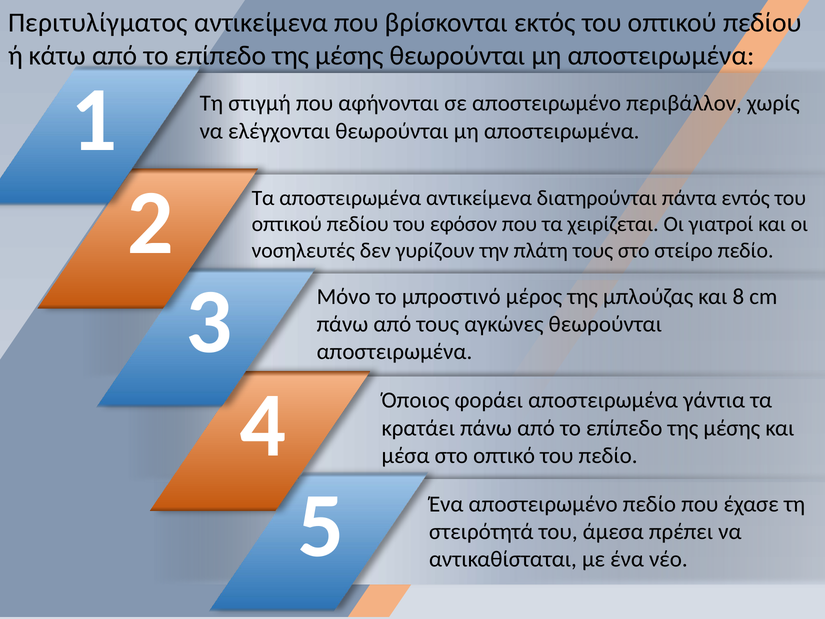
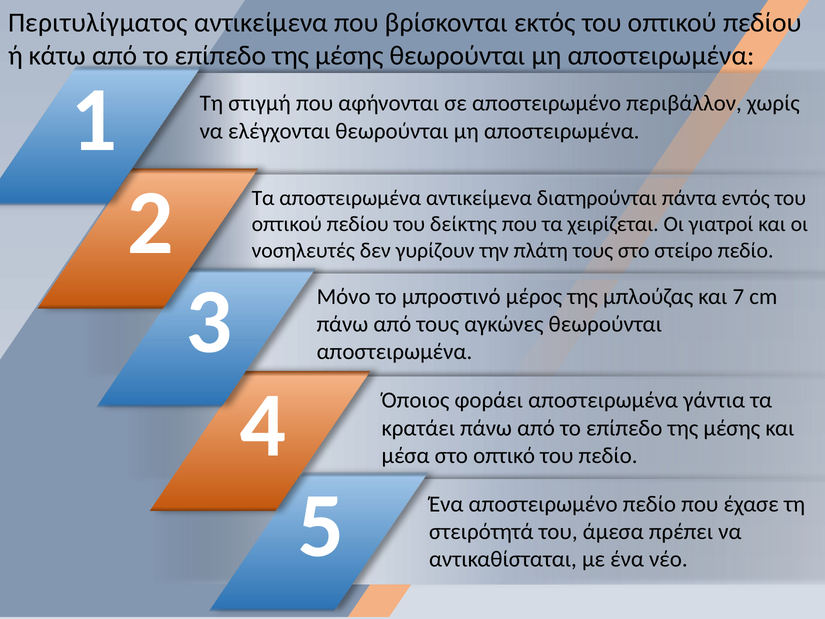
εφόσον: εφόσον -> δείκτης
8: 8 -> 7
